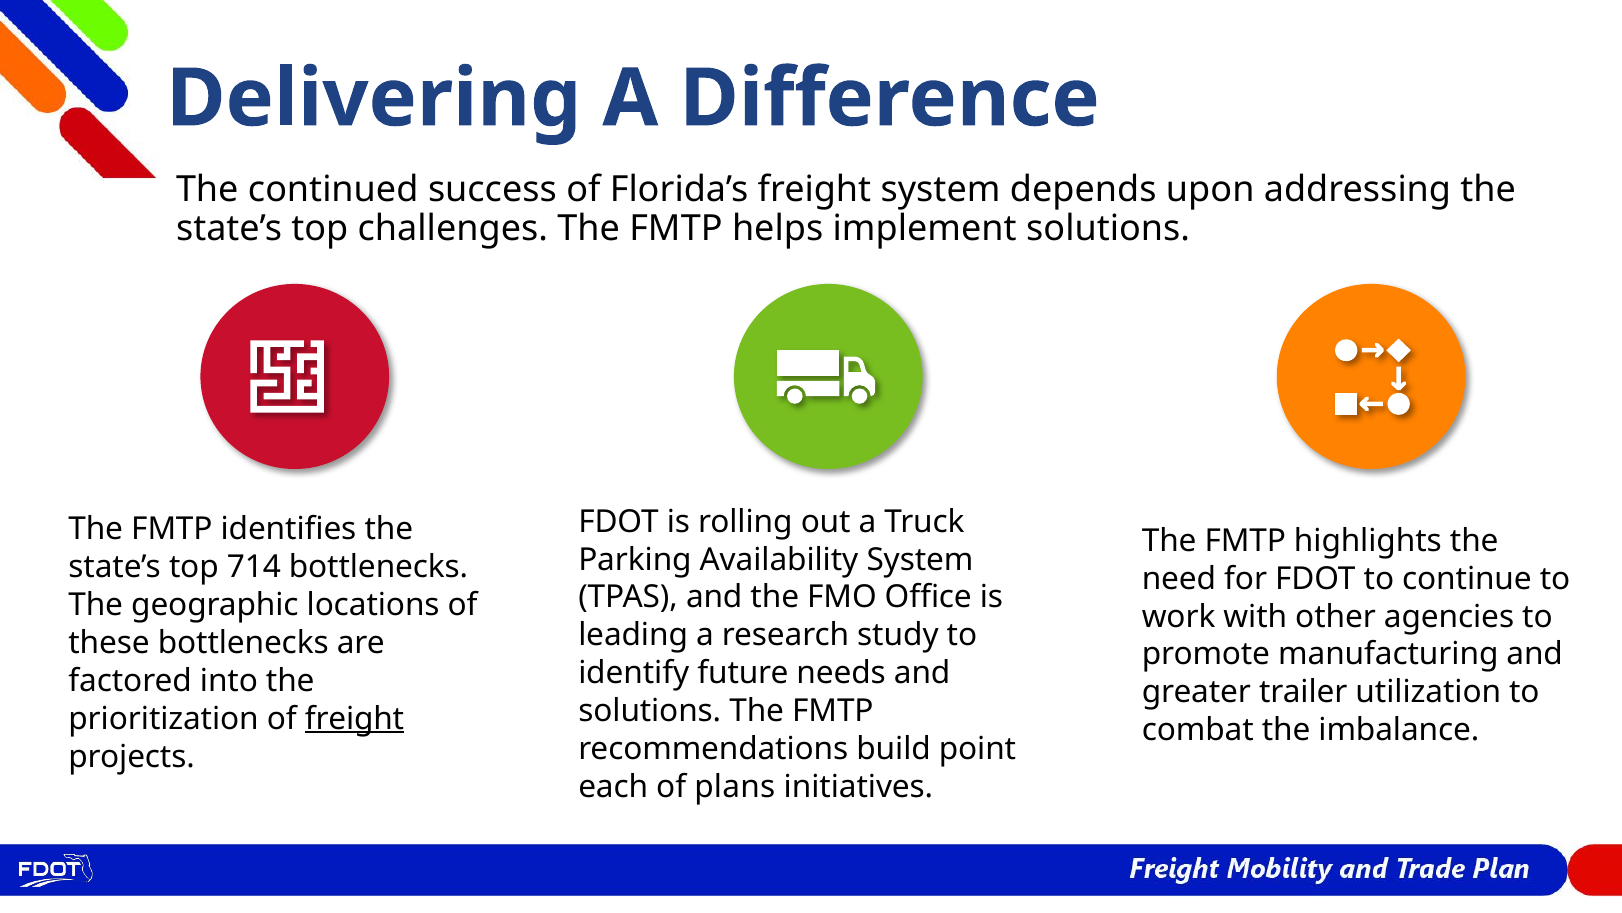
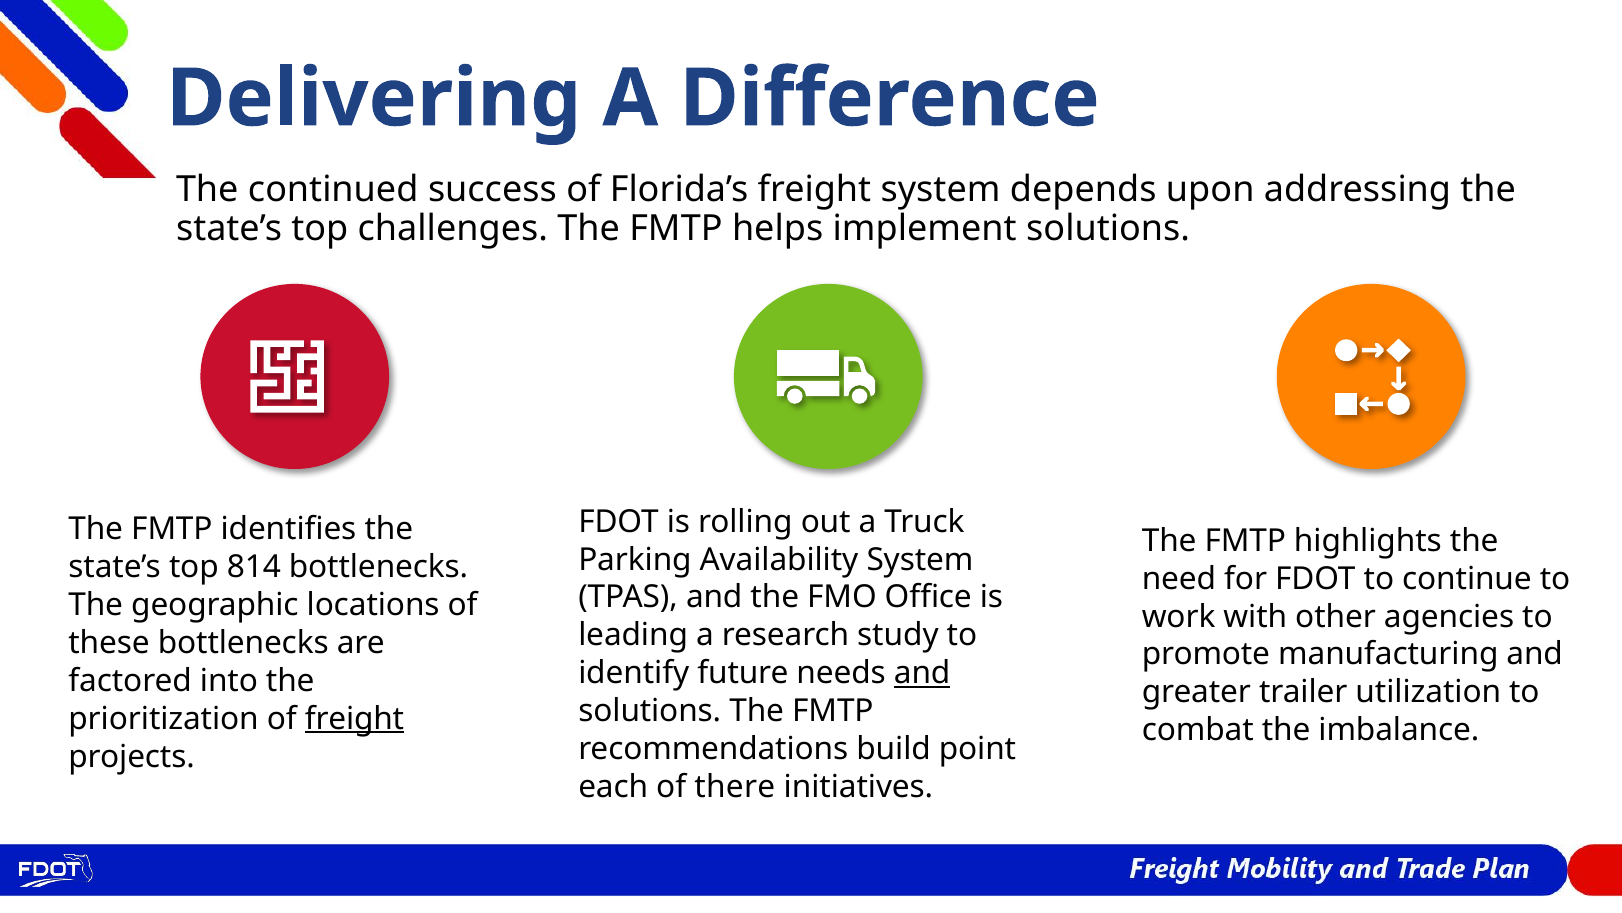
714: 714 -> 814
and at (922, 673) underline: none -> present
plans: plans -> there
